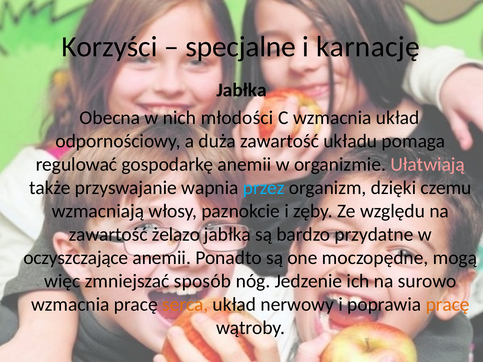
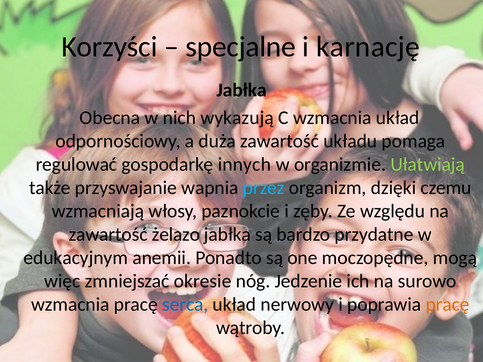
młodości: młodości -> wykazują
gospodarkę anemii: anemii -> innych
Ułatwiają colour: pink -> light green
oczyszczające: oczyszczające -> edukacyjnym
sposób: sposób -> okresie
serca colour: orange -> blue
